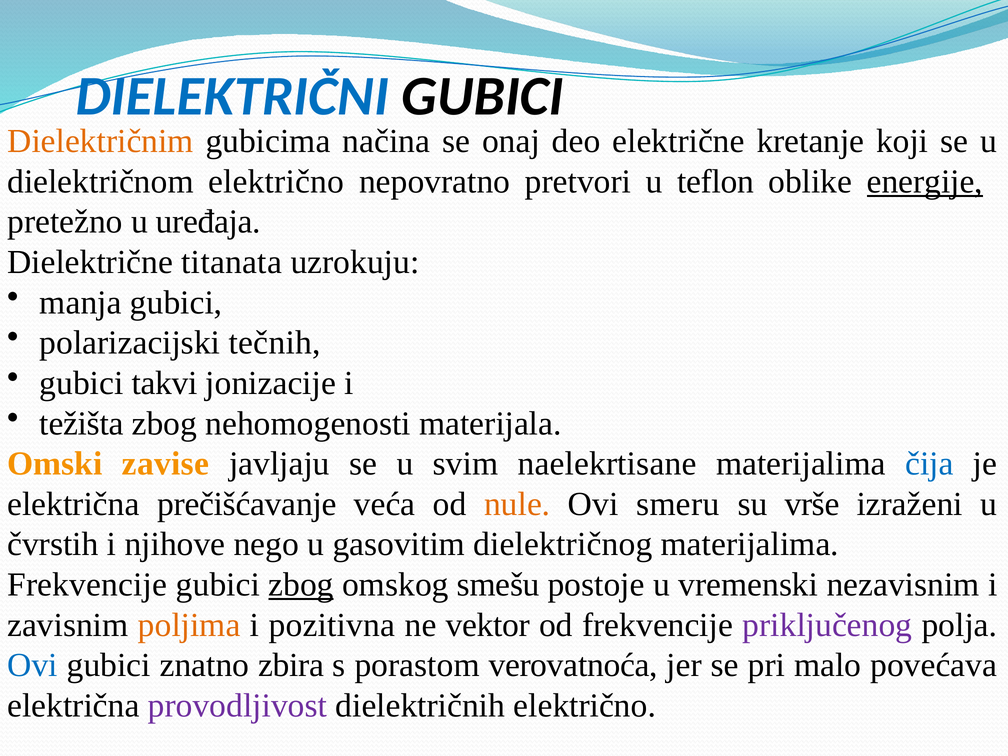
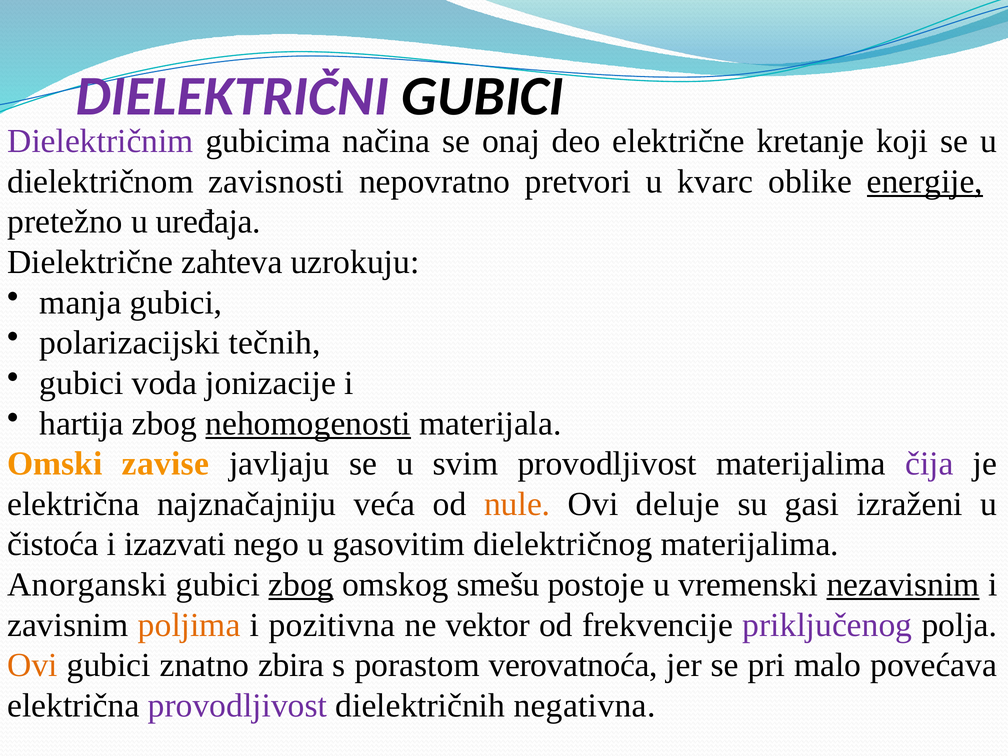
DIELEKTRIČNI colour: blue -> purple
Dielektričnim colour: orange -> purple
dielektričnom električno: električno -> zavisnosti
teflon: teflon -> kvarc
titanata: titanata -> zahteva
takvi: takvi -> voda
težišta: težišta -> hartija
nehomogenosti underline: none -> present
svim naelekrtisane: naelekrtisane -> provodljivost
čija colour: blue -> purple
prečišćavanje: prečišćavanje -> najznačajniju
smeru: smeru -> deluje
vrše: vrše -> gasi
čvrstih: čvrstih -> čistoća
njihove: njihove -> izazvati
Frekvencije at (87, 585): Frekvencije -> Anorganski
nezavisnim underline: none -> present
Ovi at (32, 665) colour: blue -> orange
dielektričnih električno: električno -> negativna
